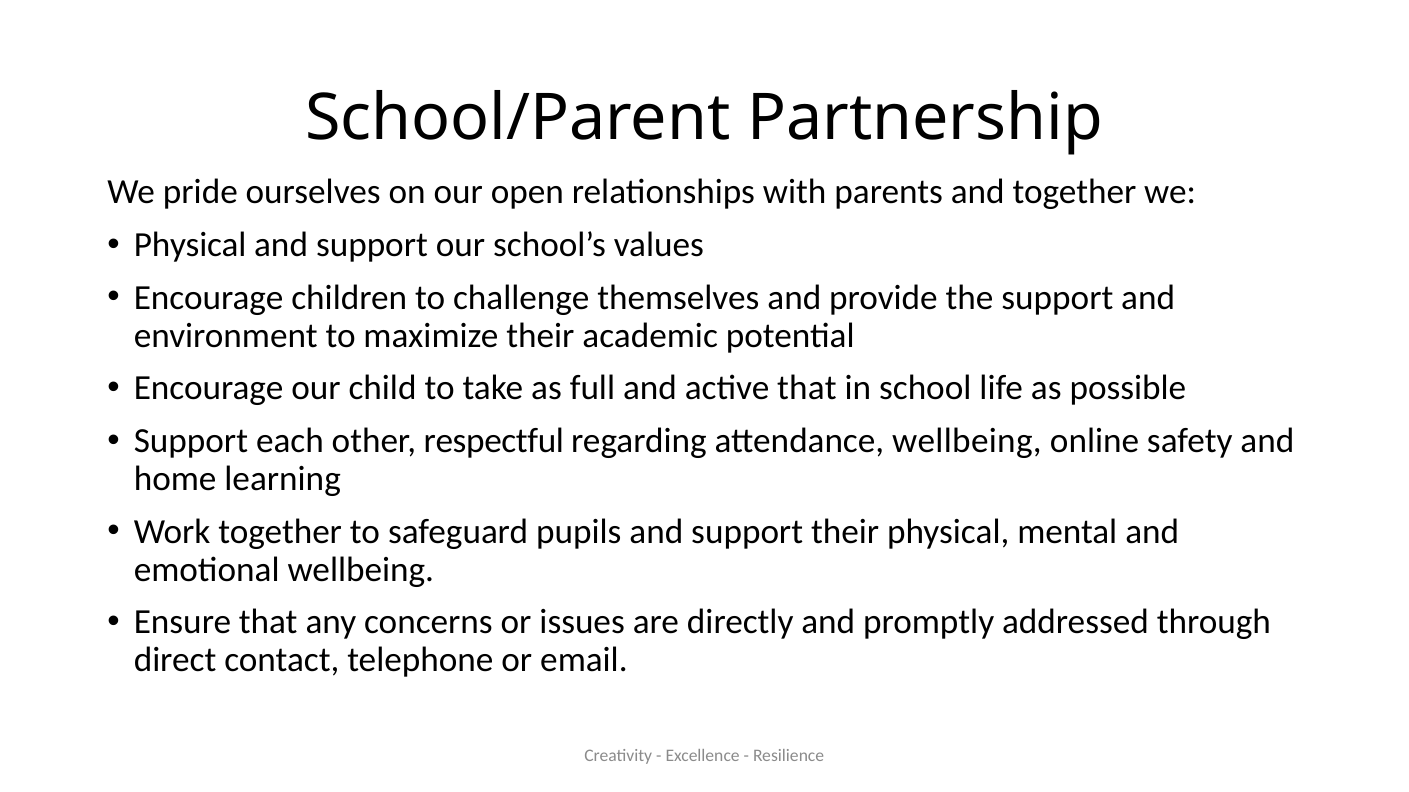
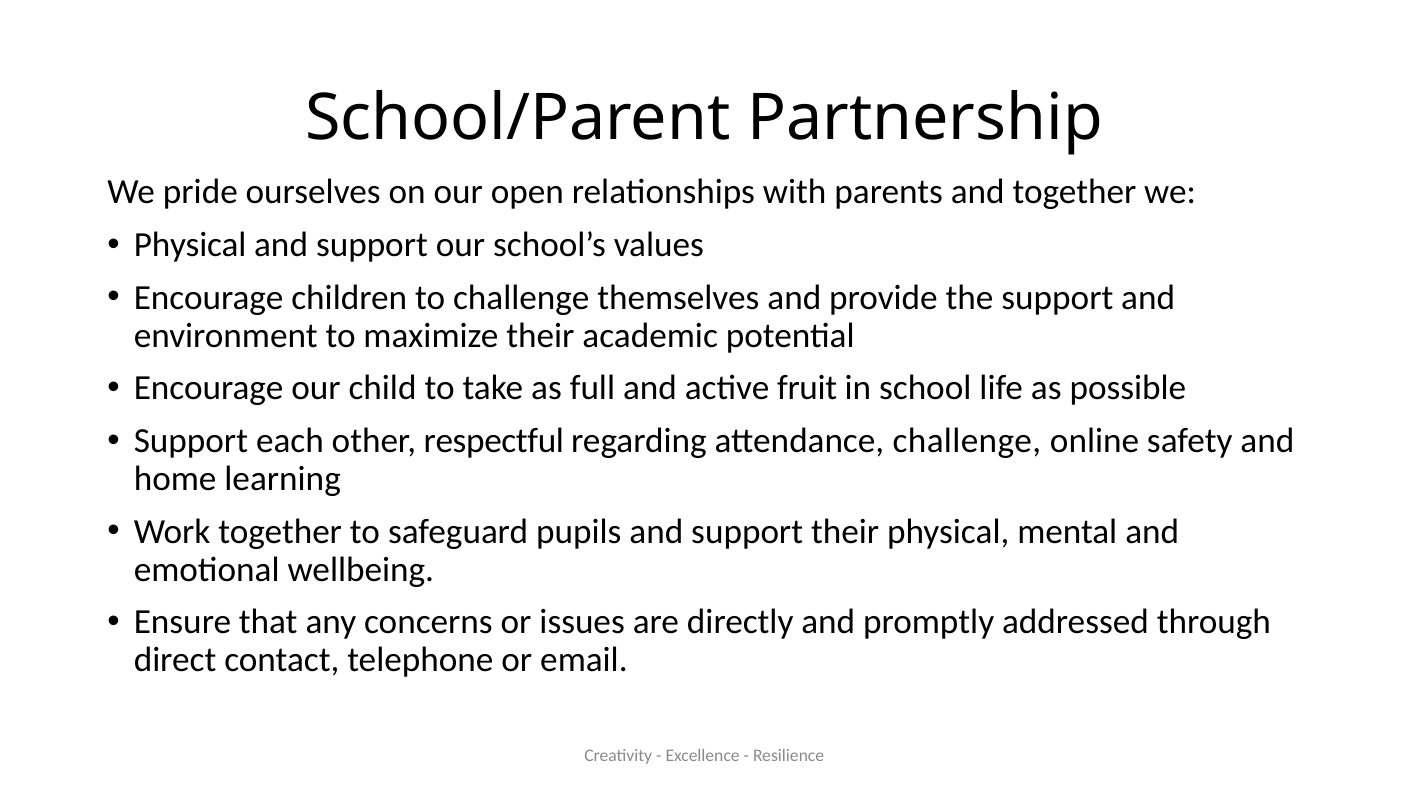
active that: that -> fruit
attendance wellbeing: wellbeing -> challenge
